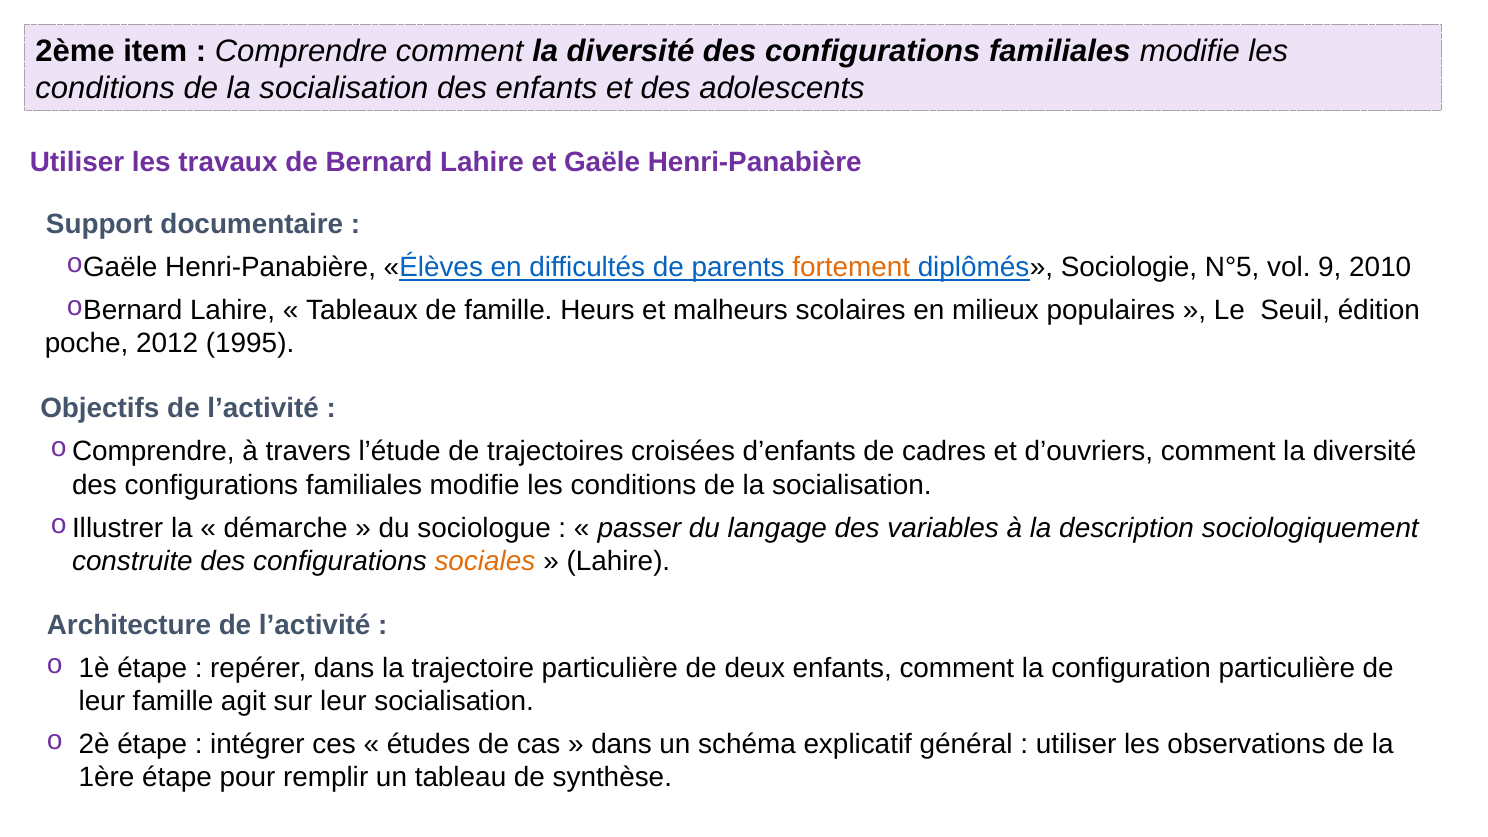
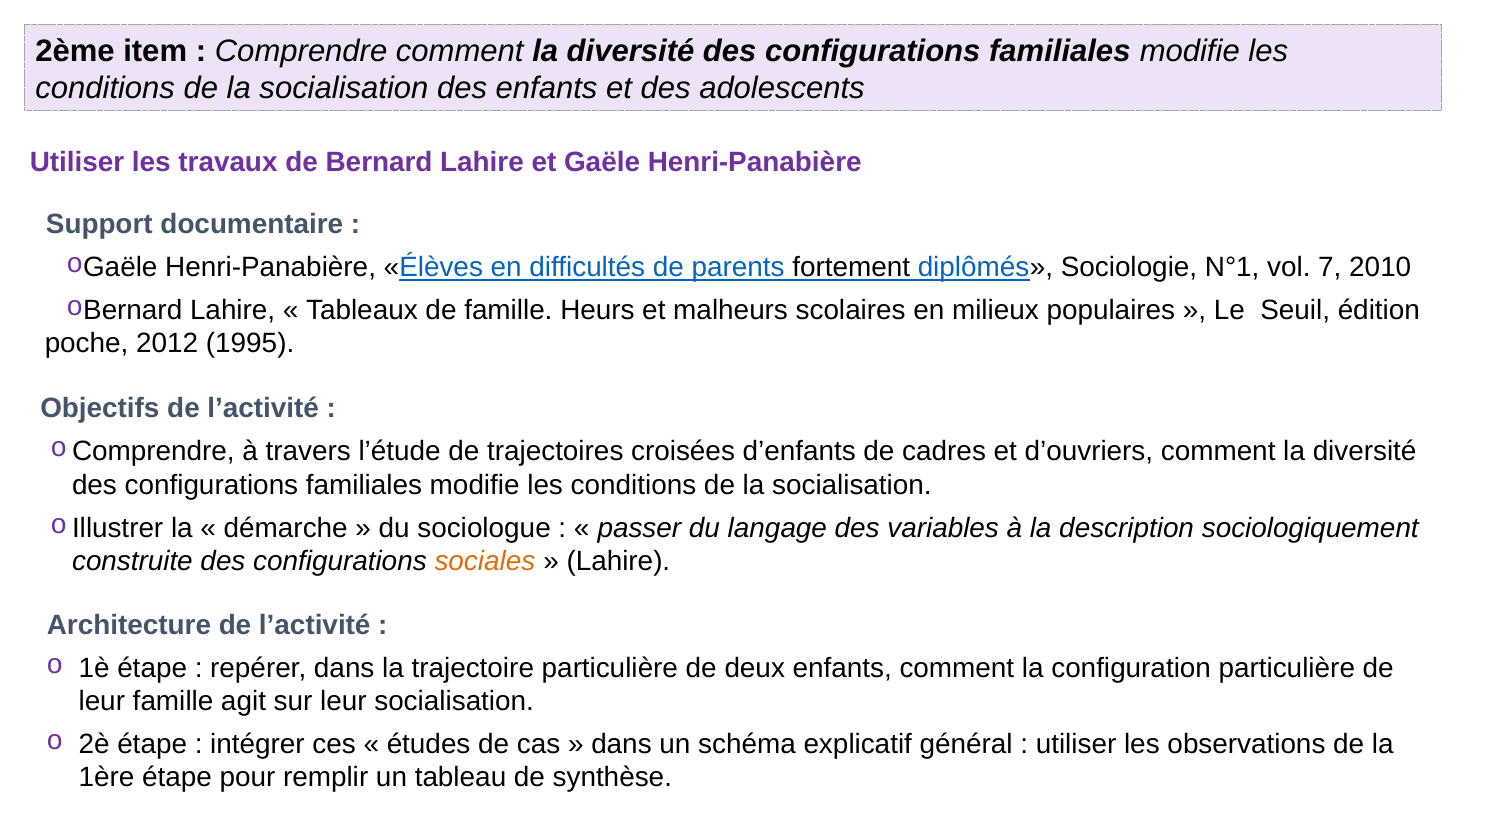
fortement colour: orange -> black
N°5: N°5 -> N°1
9: 9 -> 7
